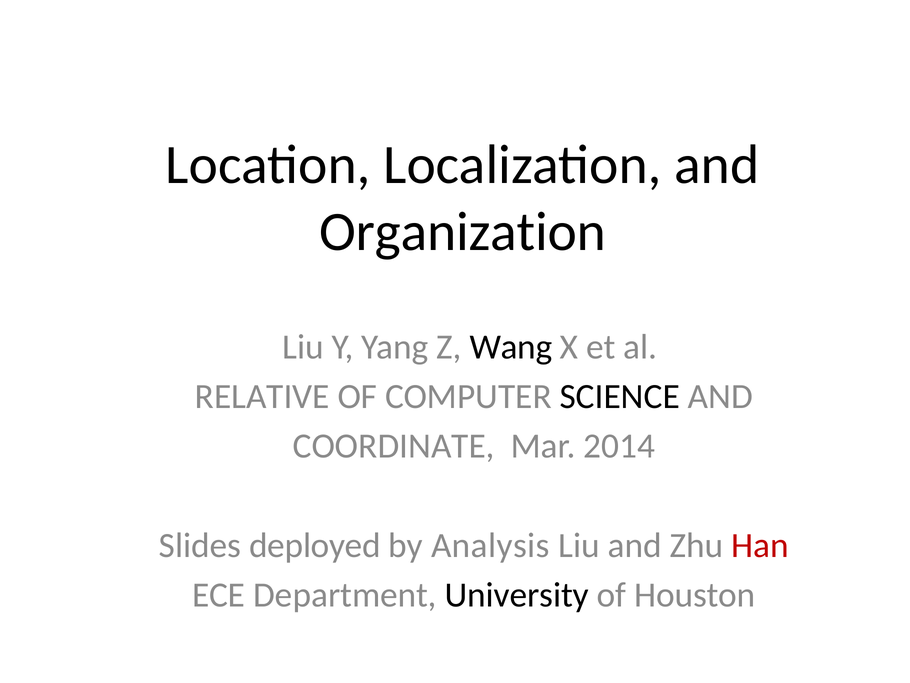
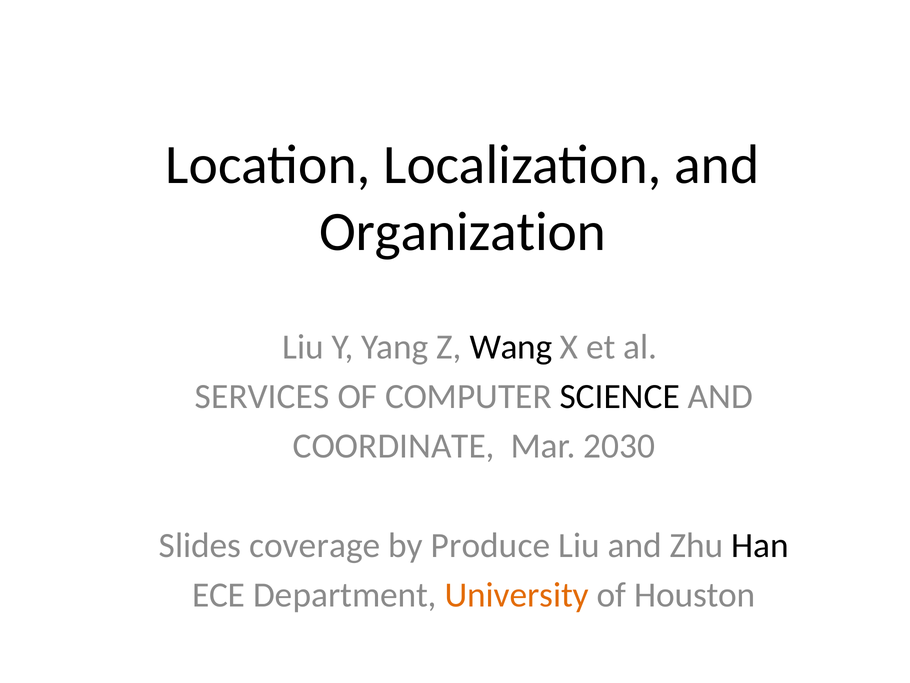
RELATIVE: RELATIVE -> SERVICES
2014: 2014 -> 2030
deployed: deployed -> coverage
Analysis: Analysis -> Produce
Han colour: red -> black
University colour: black -> orange
